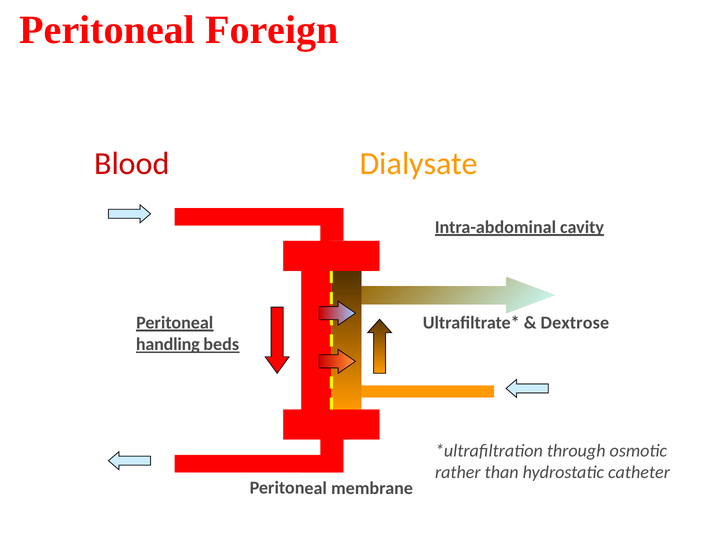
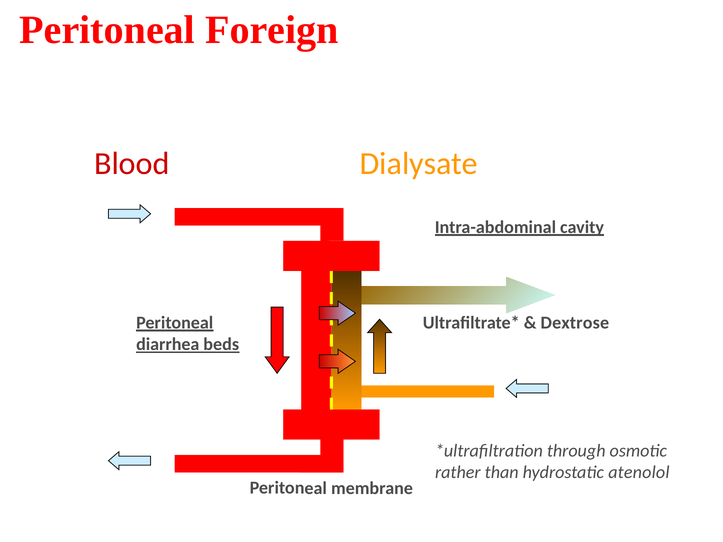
handling: handling -> diarrhea
catheter: catheter -> atenolol
